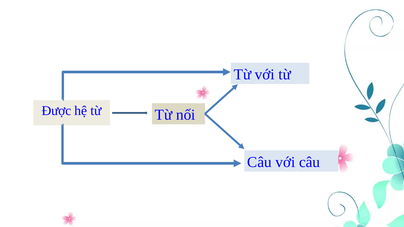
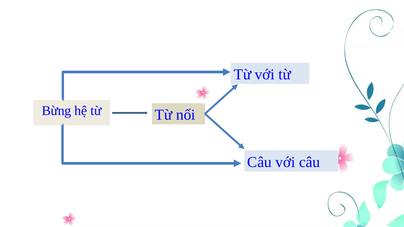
Được: Được -> Bừng
